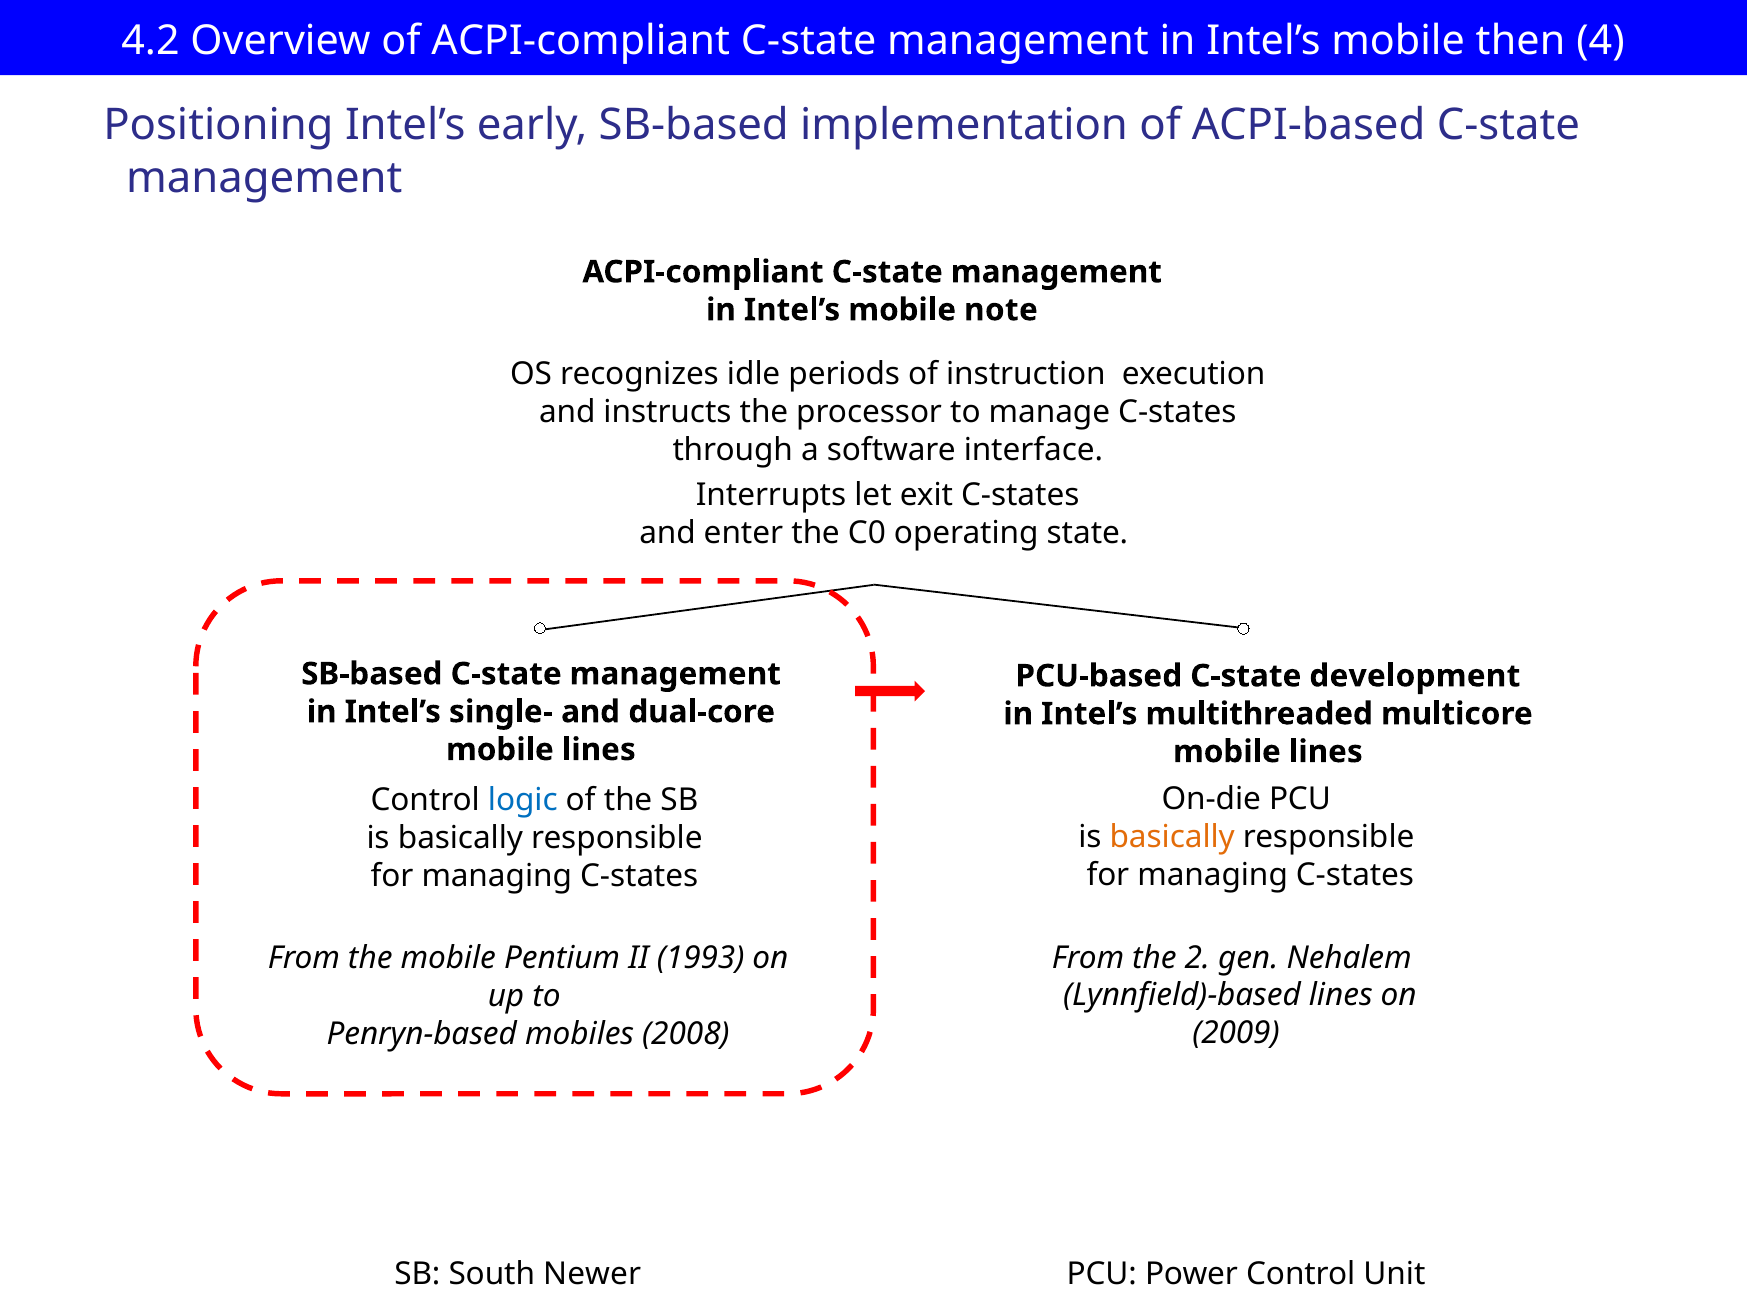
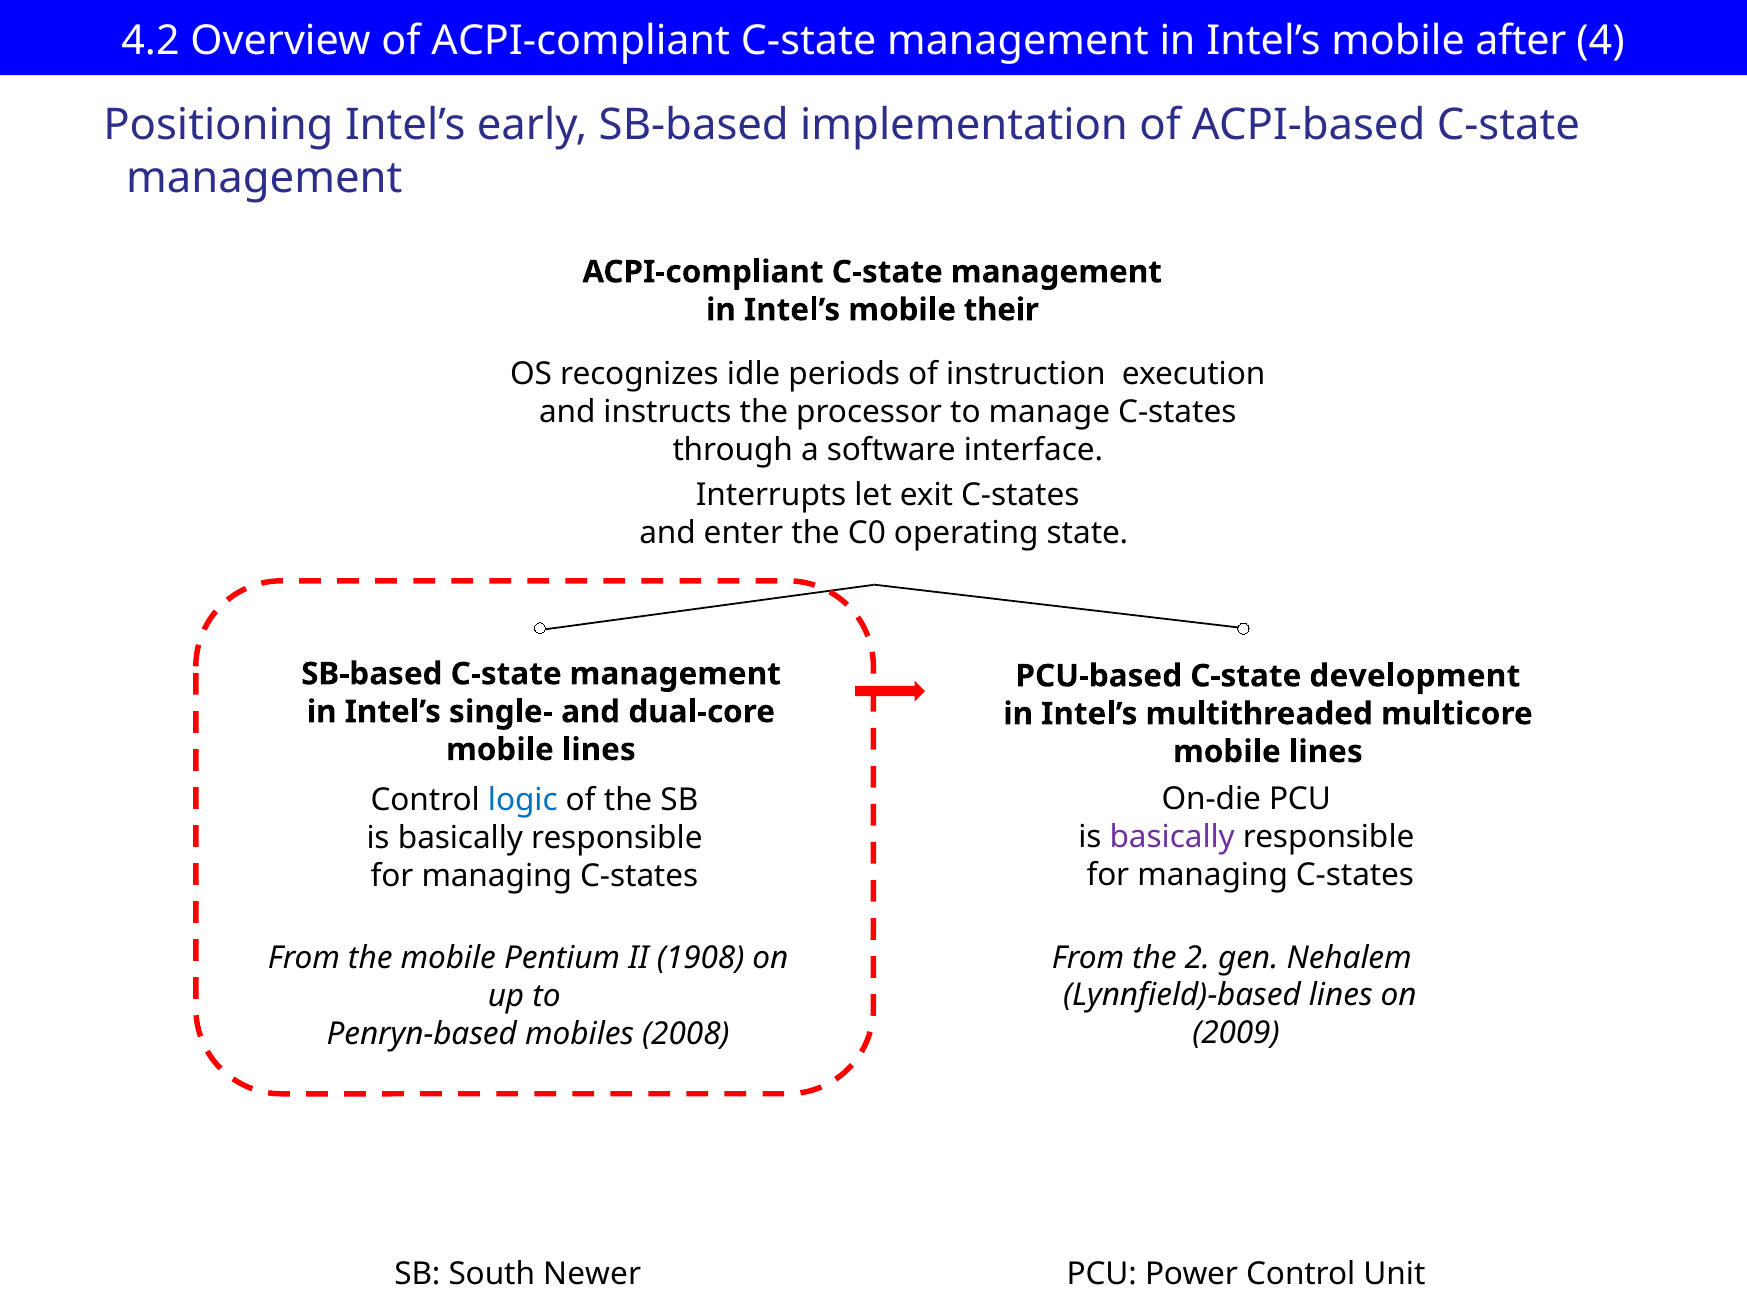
then: then -> after
note: note -> their
basically at (1172, 837) colour: orange -> purple
1993: 1993 -> 1908
